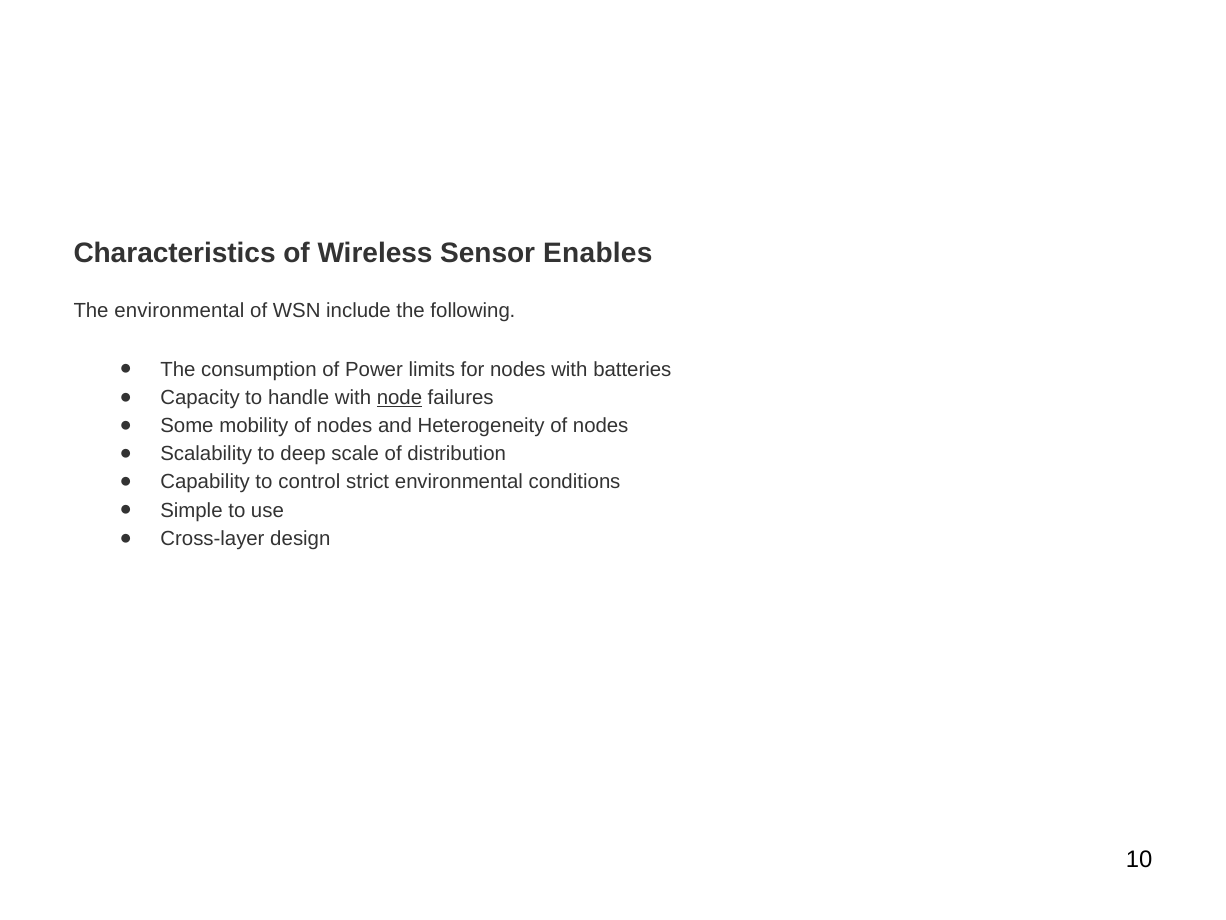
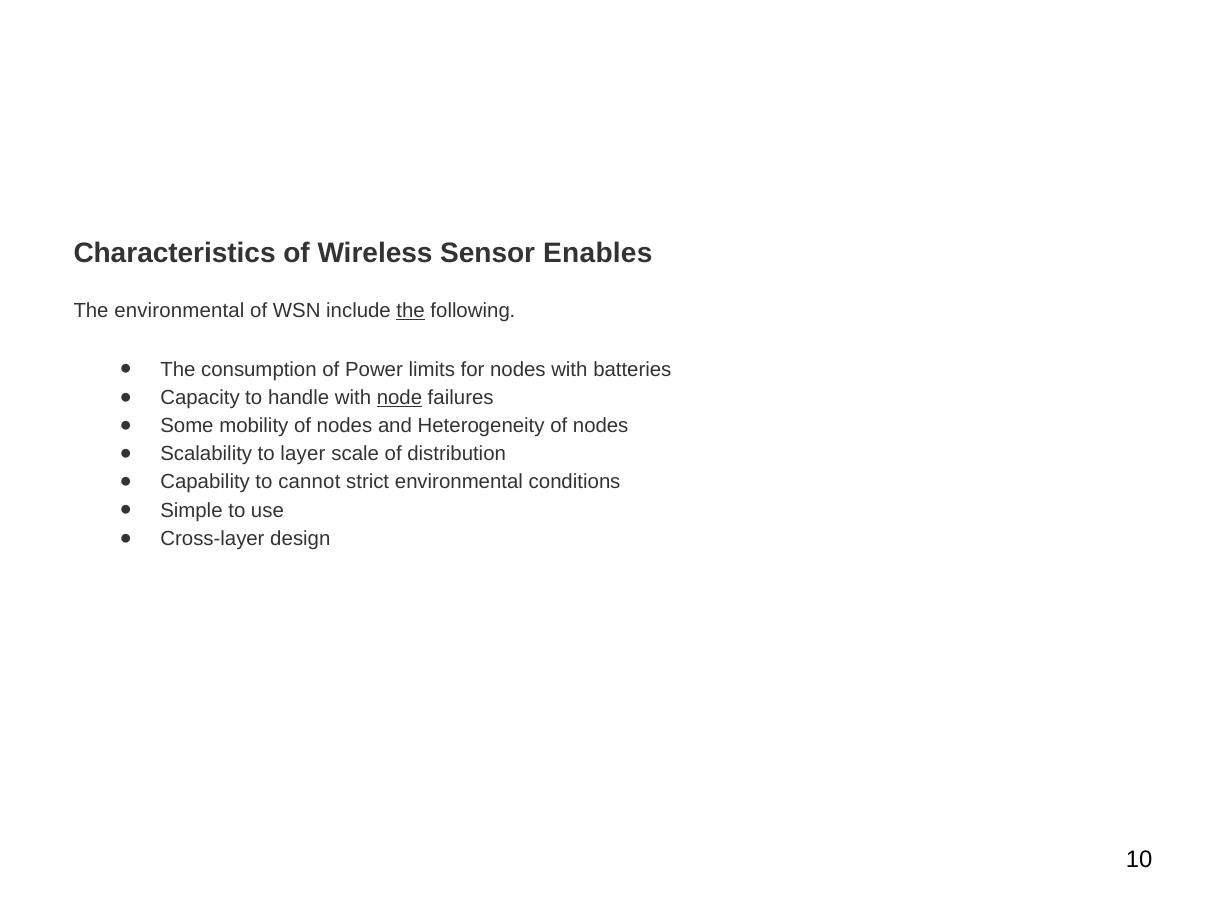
the at (411, 310) underline: none -> present
deep: deep -> layer
control: control -> cannot
